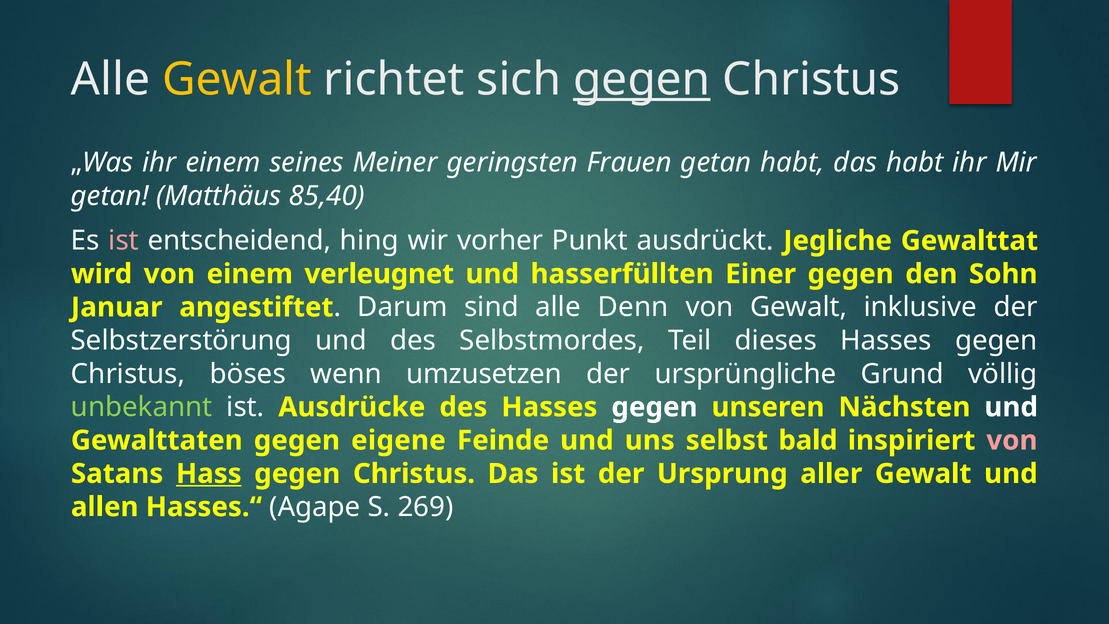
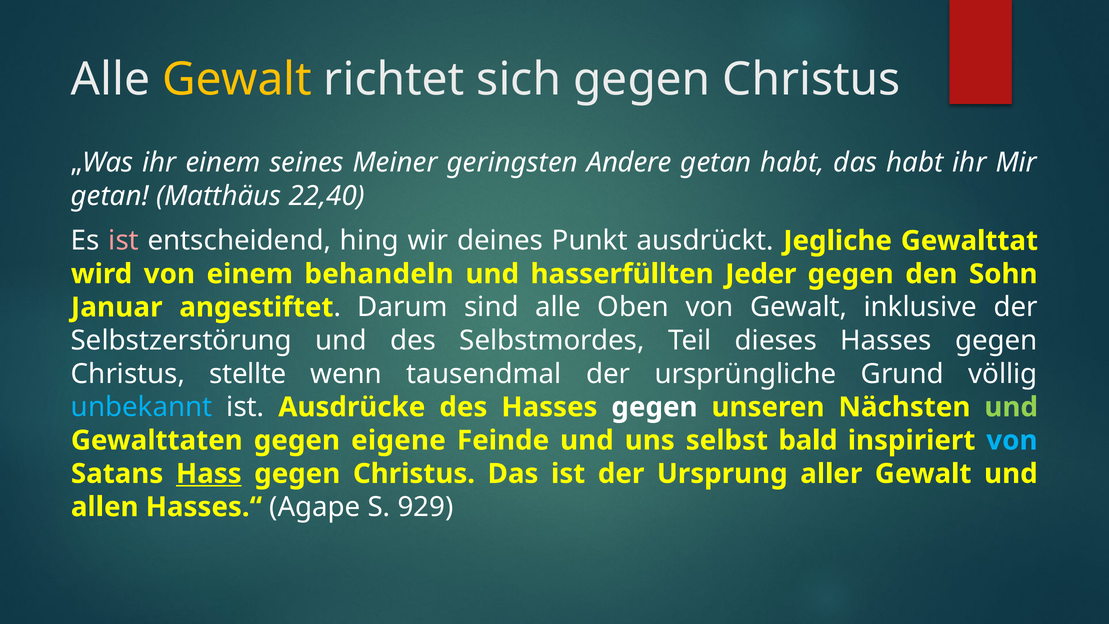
gegen at (642, 80) underline: present -> none
Frauen: Frauen -> Andere
85,40: 85,40 -> 22,40
vorher: vorher -> deines
verleugnet: verleugnet -> behandeln
Einer: Einer -> Jeder
Denn: Denn -> Oben
böses: böses -> stellte
umzusetzen: umzusetzen -> tausendmal
unbekannt colour: light green -> light blue
und at (1011, 407) colour: white -> light green
von at (1012, 440) colour: pink -> light blue
269: 269 -> 929
